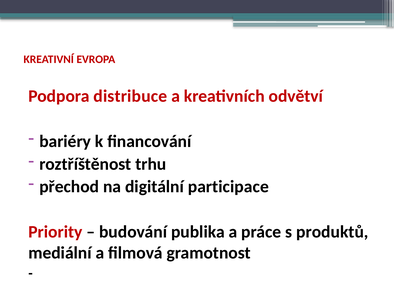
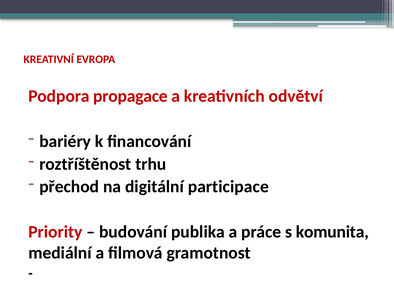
distribuce: distribuce -> propagace
produktů: produktů -> komunita
